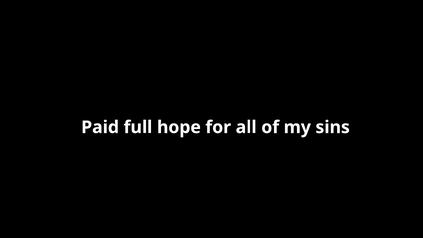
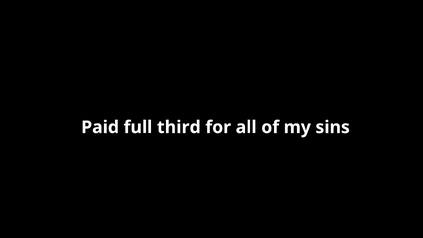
hope: hope -> third
